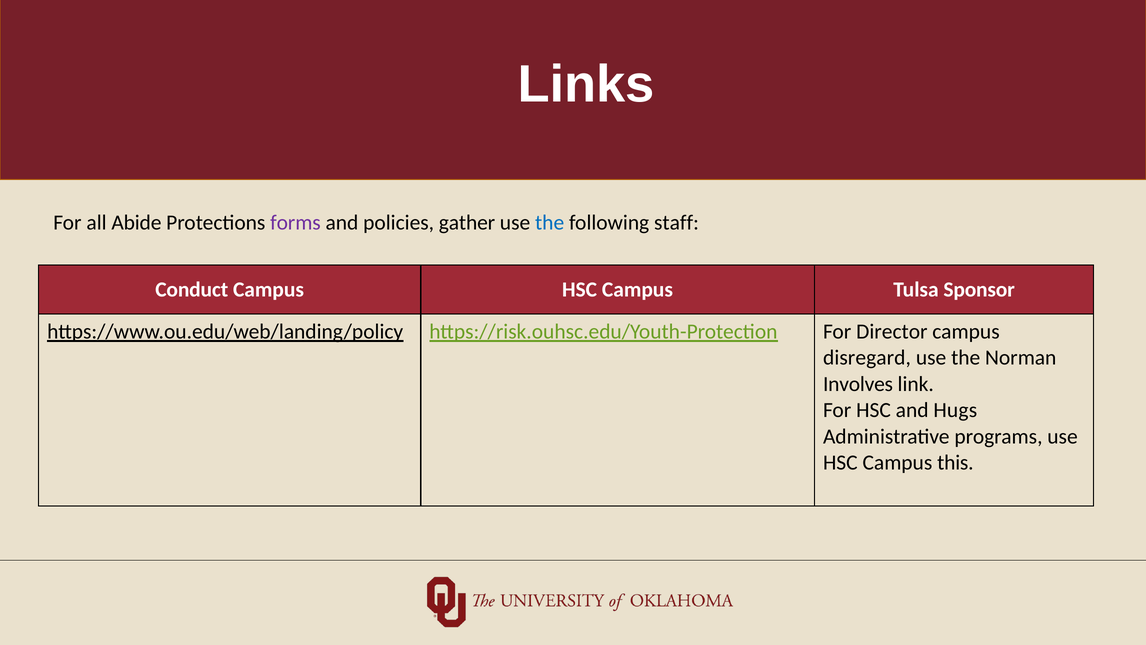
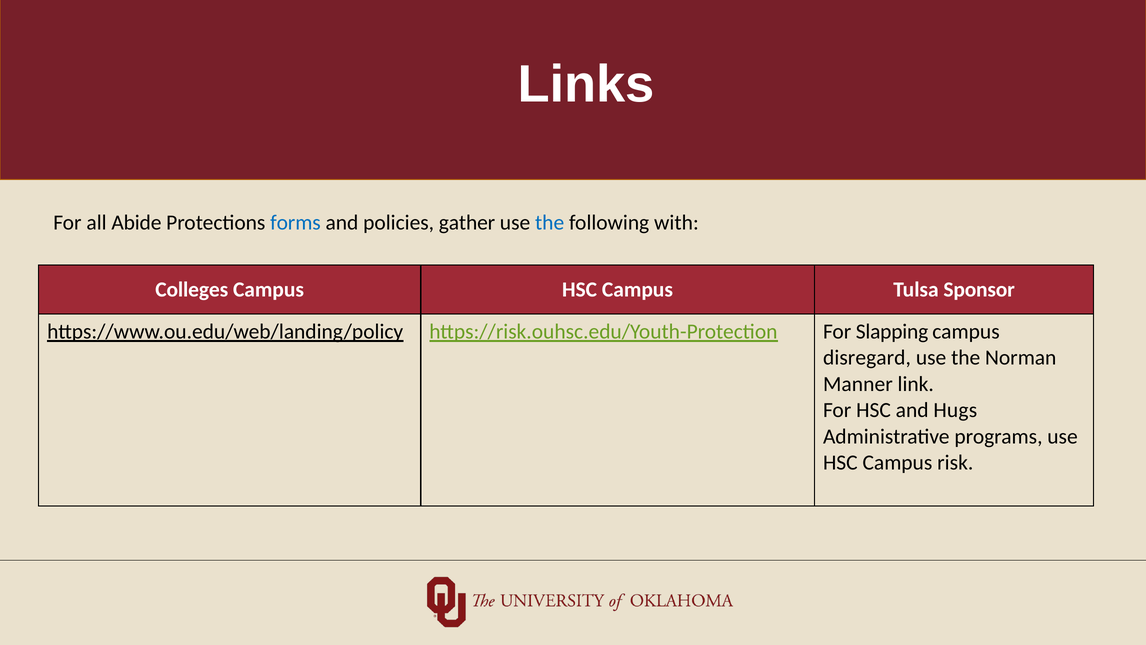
forms colour: purple -> blue
staff: staff -> with
Conduct: Conduct -> Colleges
Director: Director -> Slapping
Involves: Involves -> Manner
this: this -> risk
